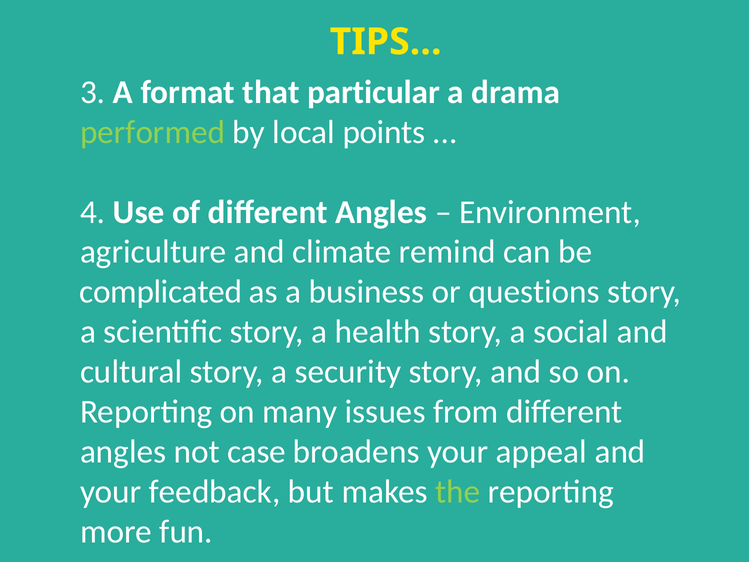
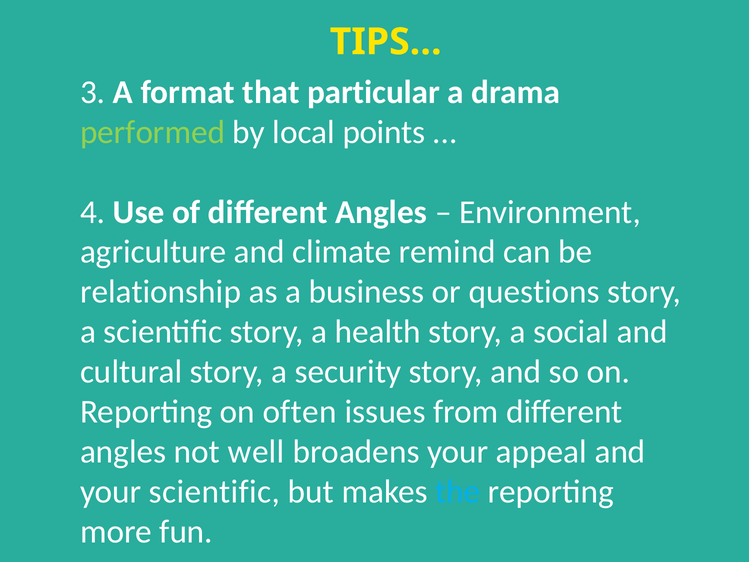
complicated: complicated -> relationship
many: many -> often
case: case -> well
your feedback: feedback -> scientific
the colour: light green -> light blue
